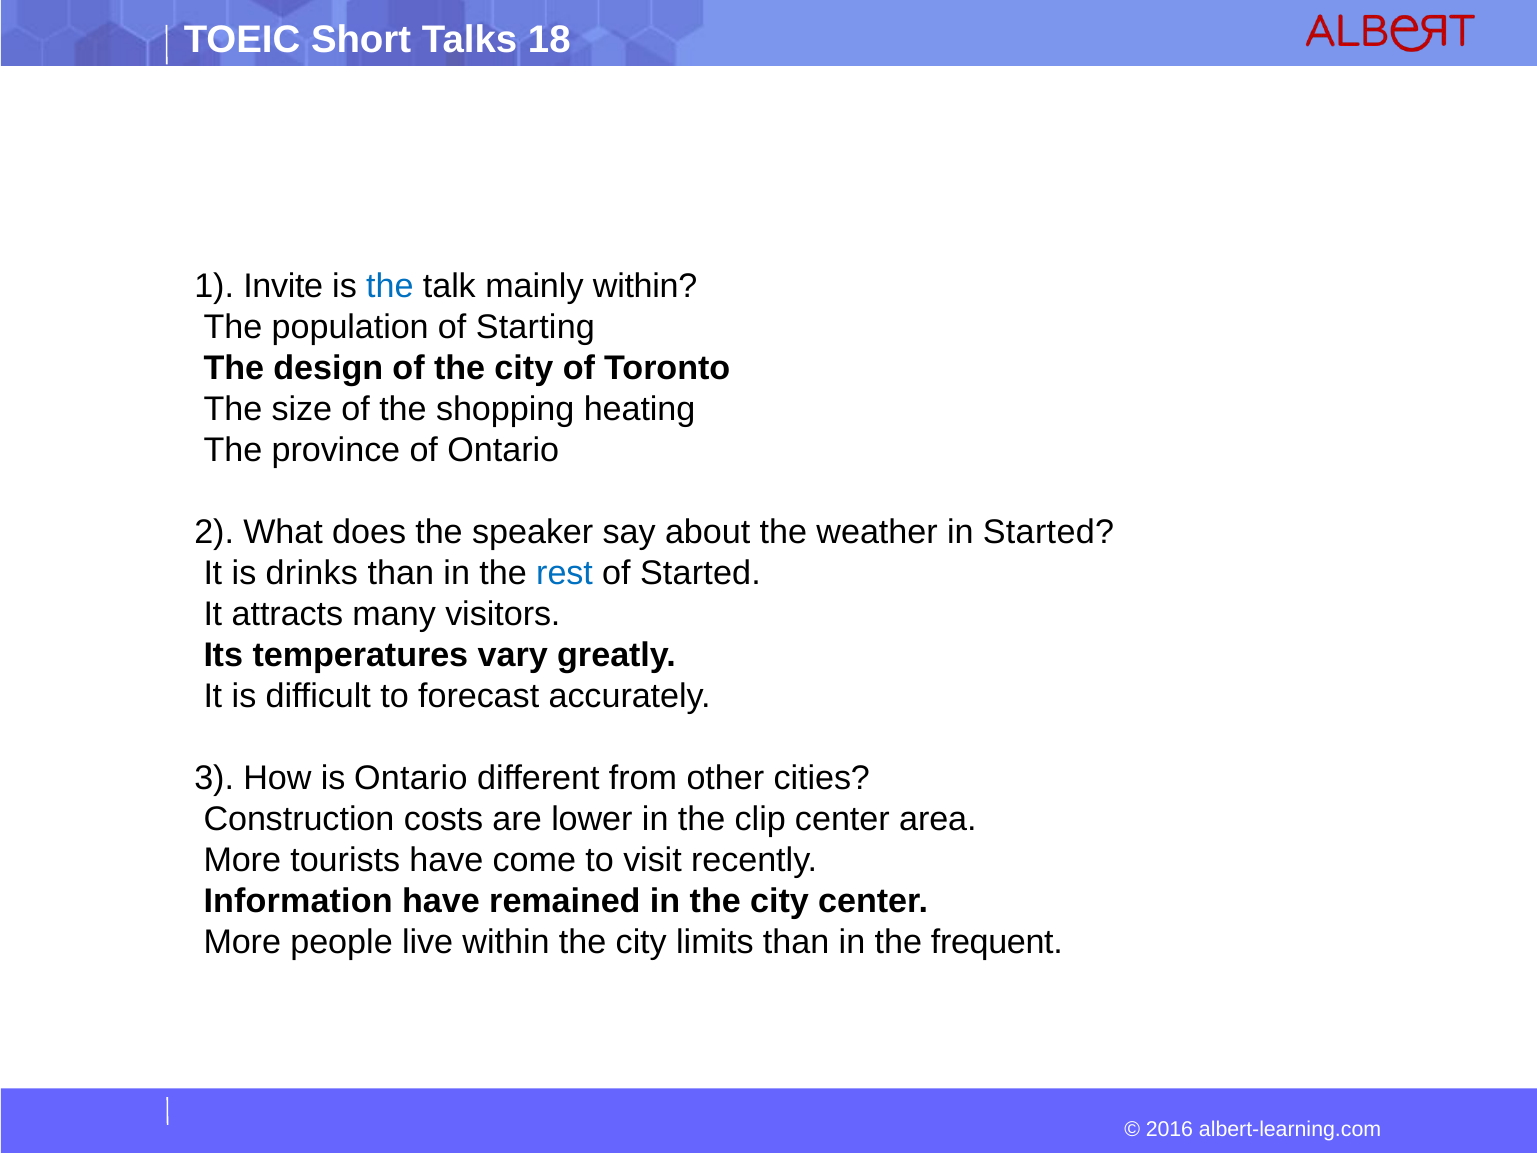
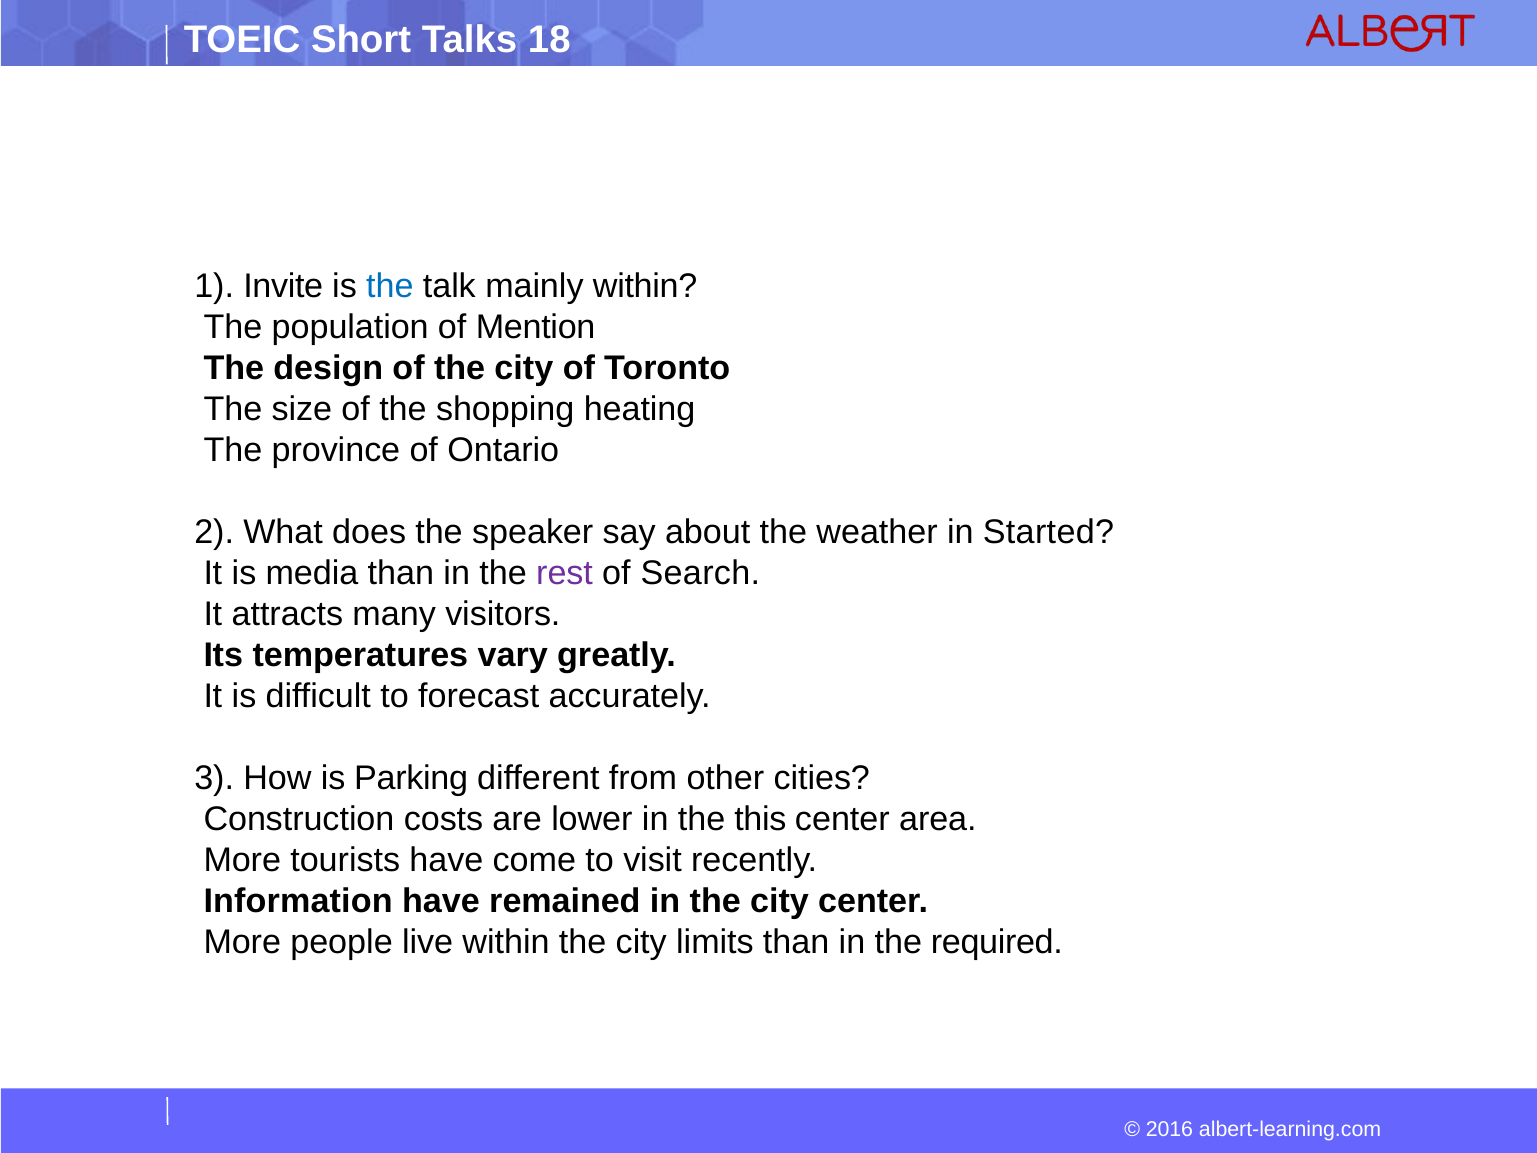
Starting: Starting -> Mention
drinks: drinks -> media
rest colour: blue -> purple
of Started: Started -> Search
is Ontario: Ontario -> Parking
clip: clip -> this
frequent: frequent -> required
